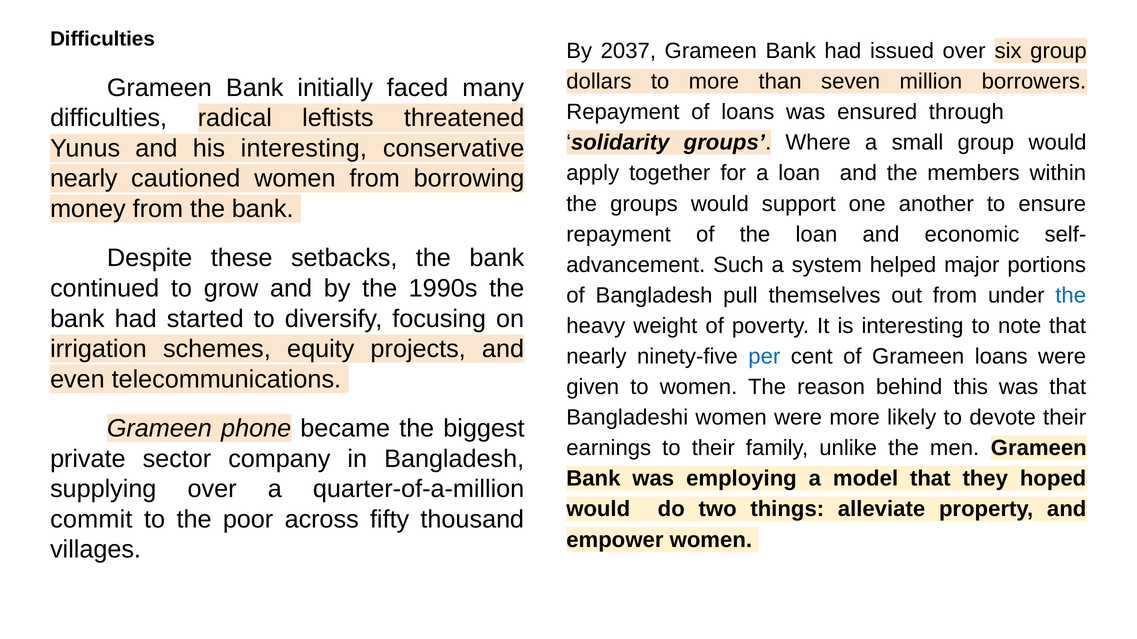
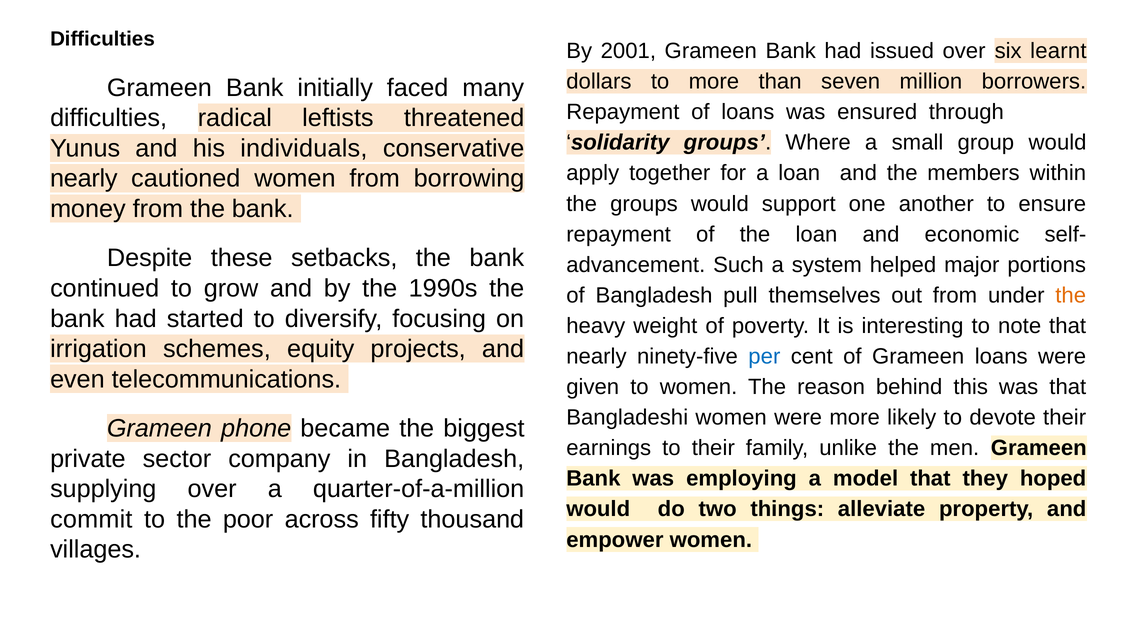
2037: 2037 -> 2001
six group: group -> learnt
his interesting: interesting -> individuals
the at (1071, 296) colour: blue -> orange
